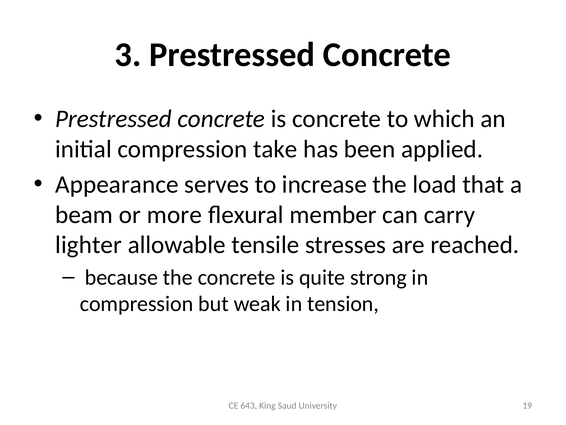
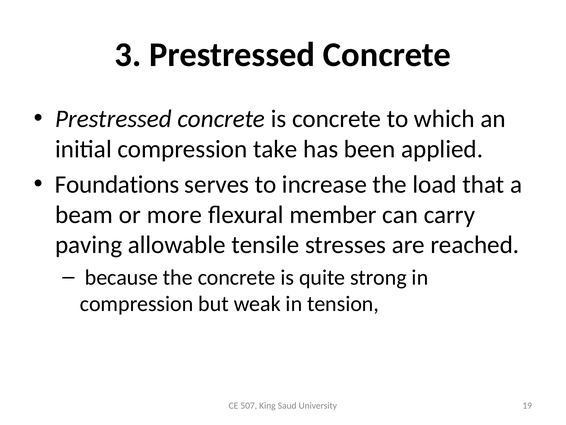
Appearance: Appearance -> Foundations
lighter: lighter -> paving
643: 643 -> 507
